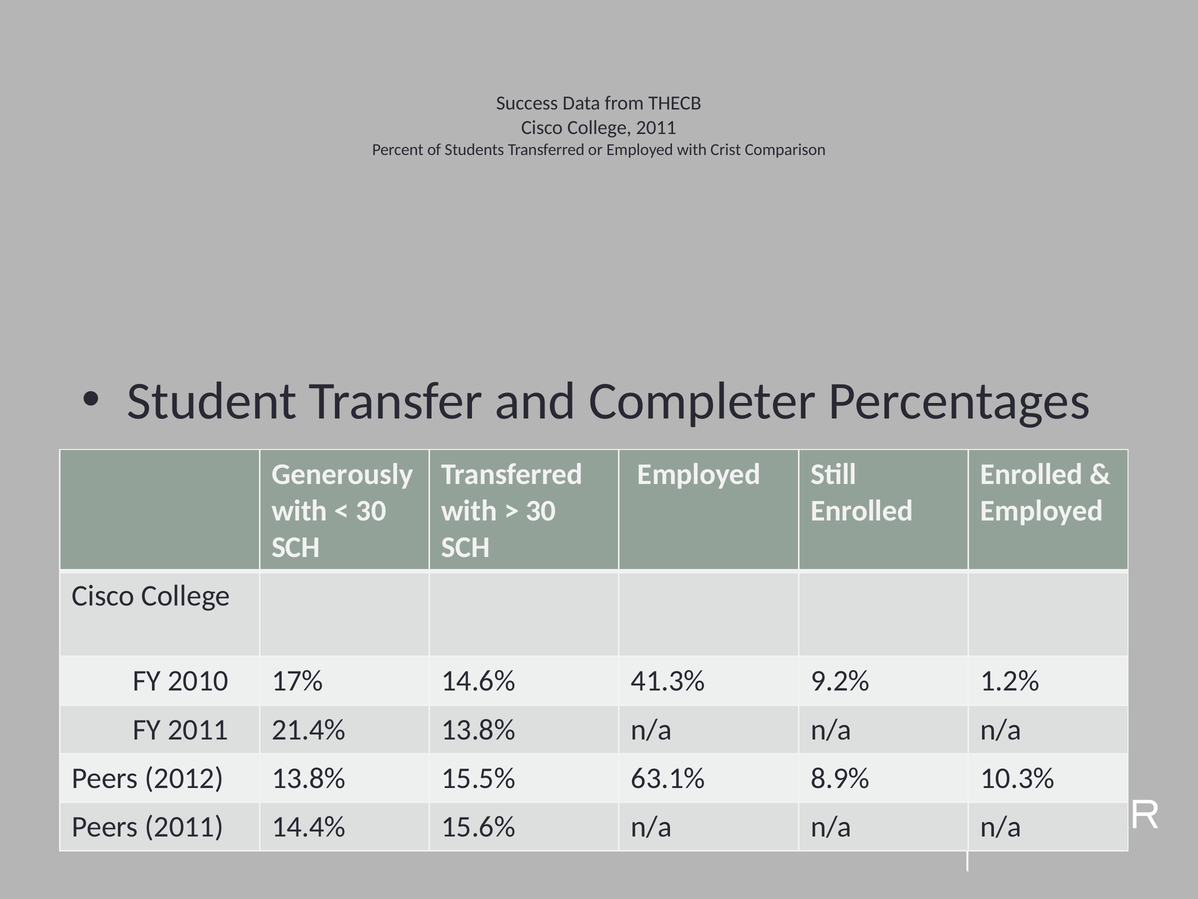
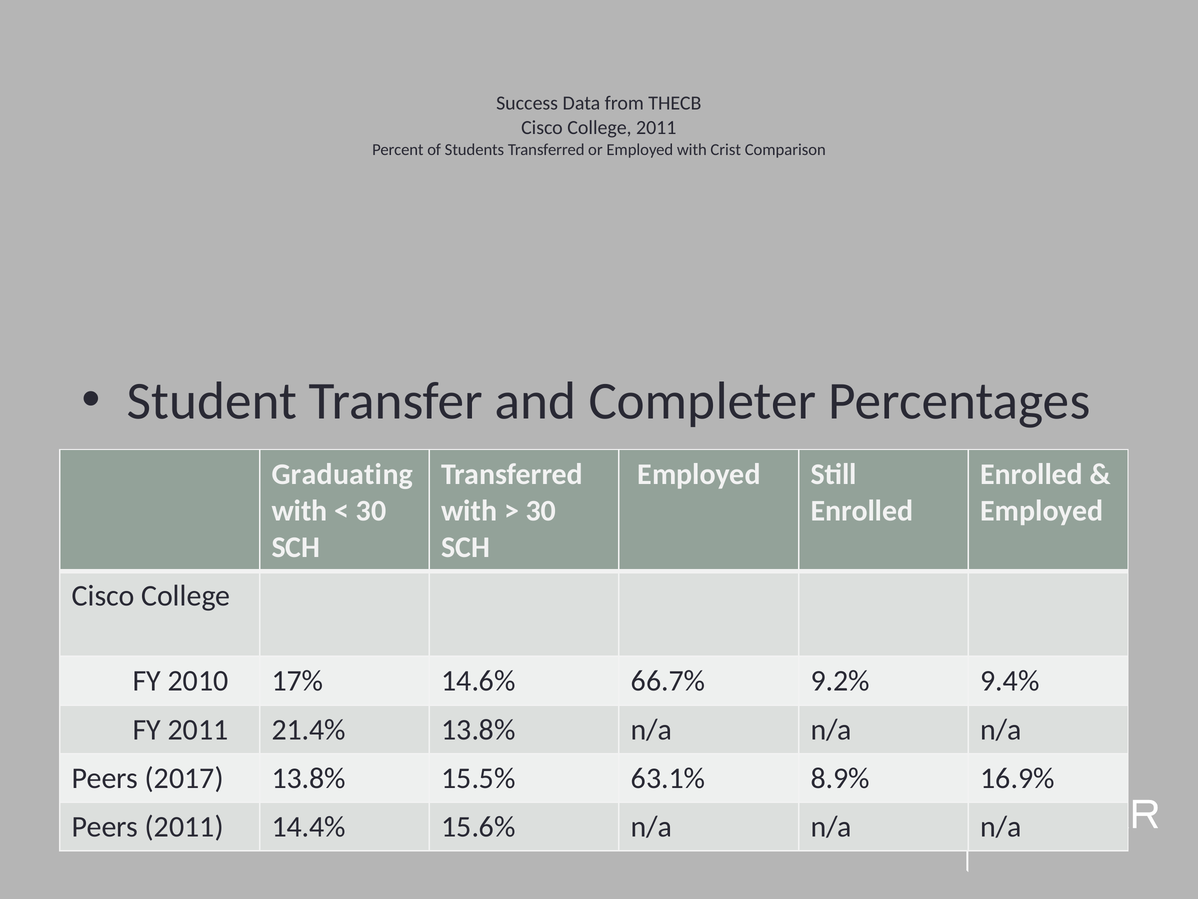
Generously: Generously -> Graduating
41.3%: 41.3% -> 66.7%
1.2%: 1.2% -> 9.4%
2012: 2012 -> 2017
10.3%: 10.3% -> 16.9%
